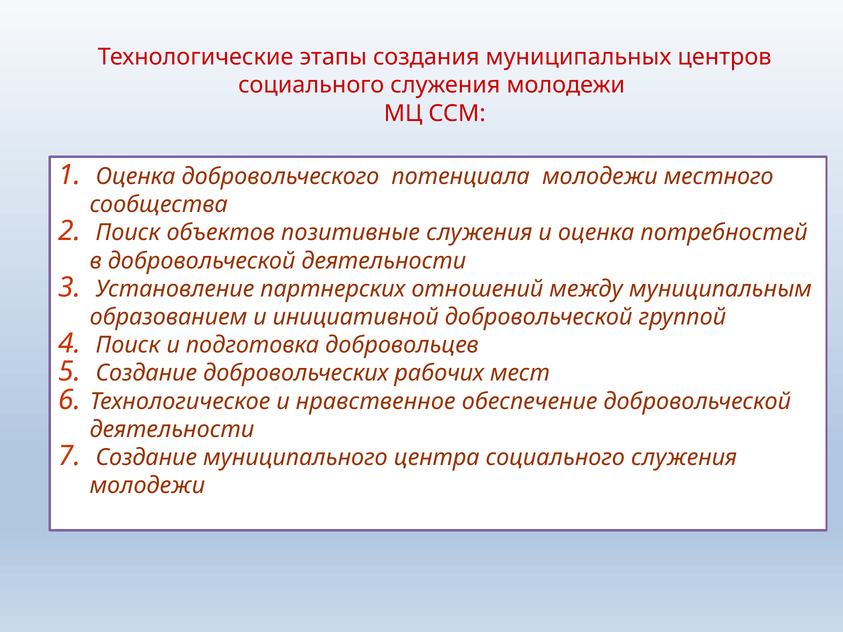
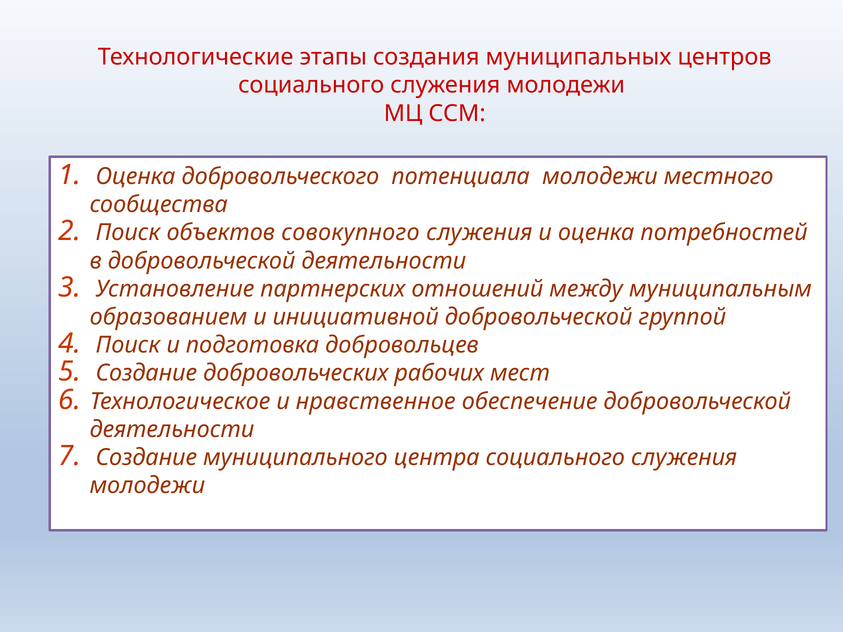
позитивные: позитивные -> совокупного
